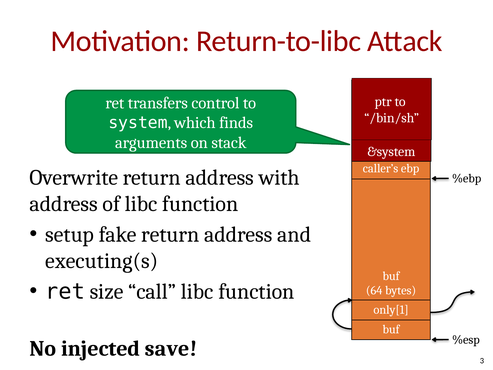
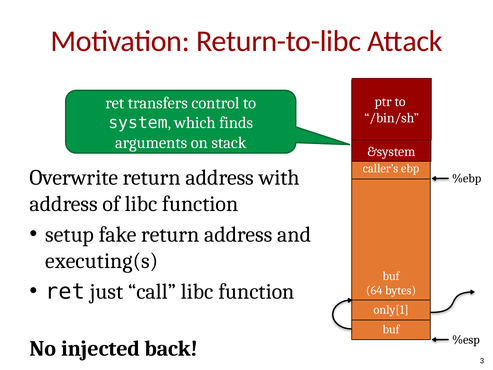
size: size -> just
save: save -> back
